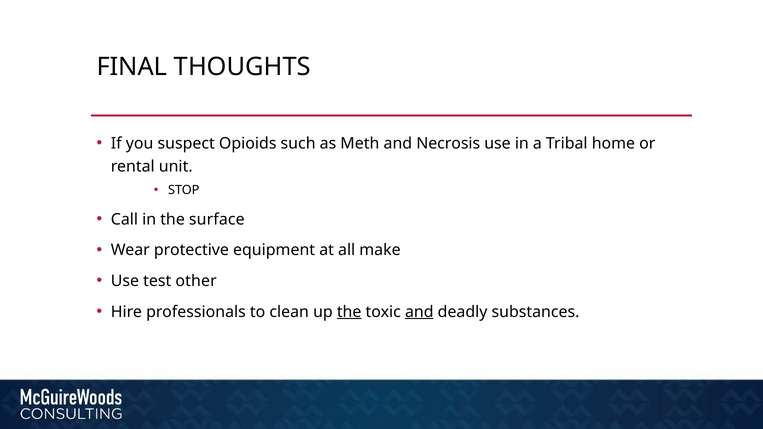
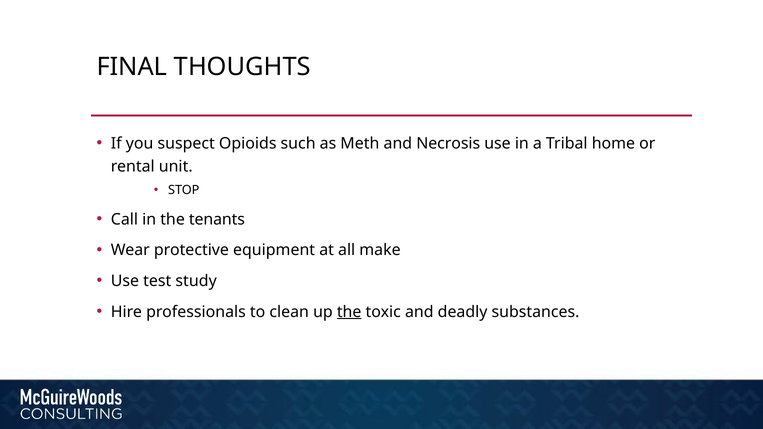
surface: surface -> tenants
other: other -> study
and at (419, 312) underline: present -> none
